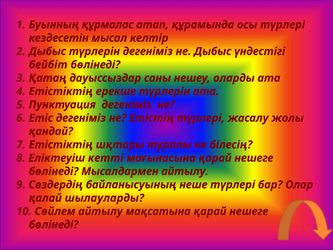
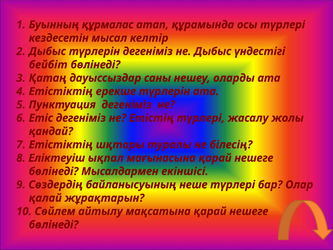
кетті: кетті -> ықпал
Мысалдармен айтылу: айтылу -> екіншісі
шылауларды: шылауларды -> жұрақтарын
